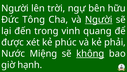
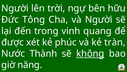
Người at (99, 20) underline: present -> none
phải: phải -> tràn
Miệng: Miệng -> Thành
hạnh: hạnh -> năng
